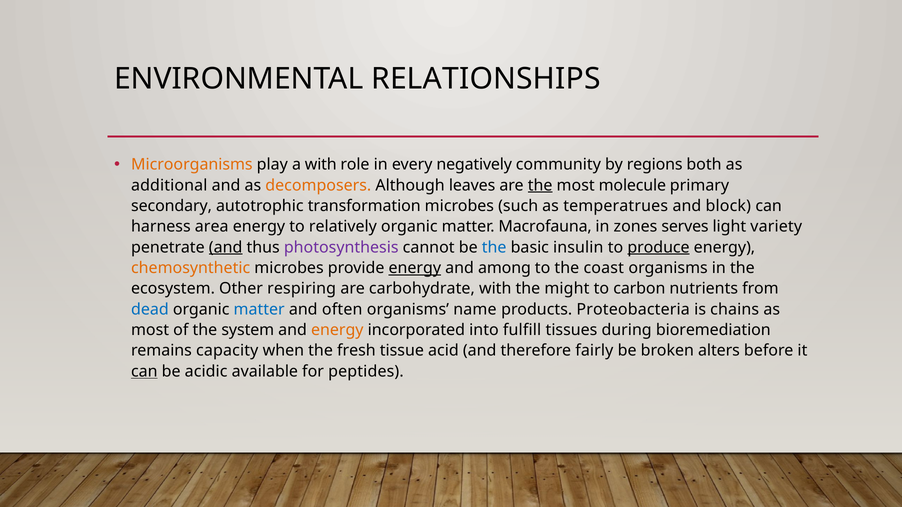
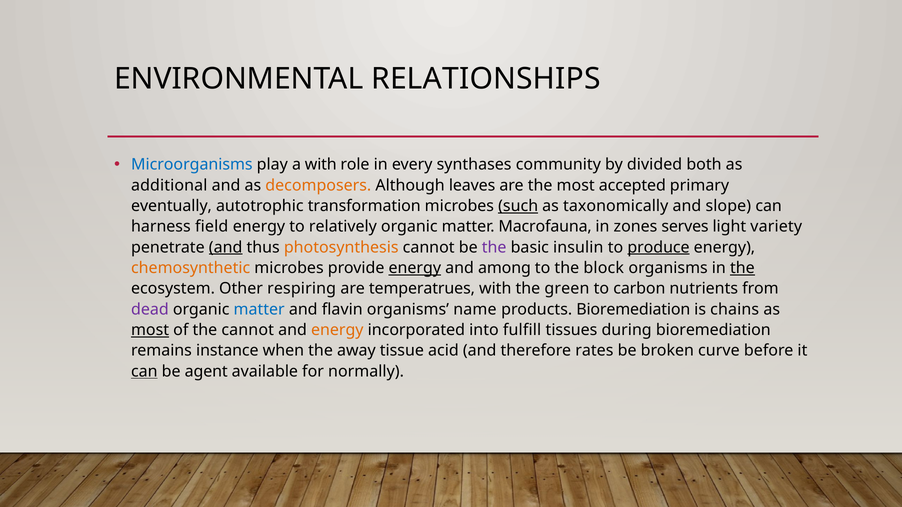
Microorganisms colour: orange -> blue
negatively: negatively -> synthases
regions: regions -> divided
the at (540, 185) underline: present -> none
molecule: molecule -> accepted
secondary: secondary -> eventually
such underline: none -> present
temperatrues: temperatrues -> taxonomically
block: block -> slope
area: area -> field
photosynthesis colour: purple -> orange
the at (494, 248) colour: blue -> purple
coast: coast -> block
the at (742, 268) underline: none -> present
carbohydrate: carbohydrate -> temperatrues
might: might -> green
dead colour: blue -> purple
often: often -> flavin
products Proteobacteria: Proteobacteria -> Bioremediation
most at (150, 330) underline: none -> present
the system: system -> cannot
capacity: capacity -> instance
fresh: fresh -> away
fairly: fairly -> rates
alters: alters -> curve
acidic: acidic -> agent
peptides: peptides -> normally
